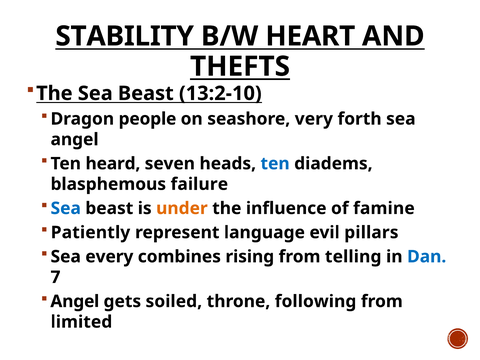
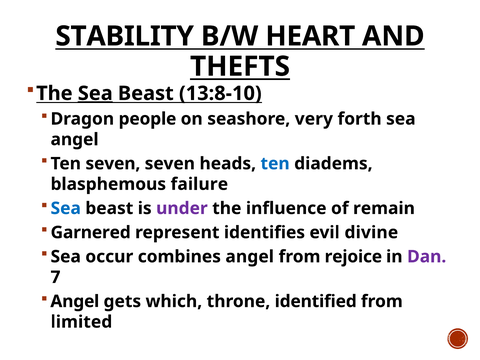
Sea at (95, 93) underline: none -> present
13:2-10: 13:2-10 -> 13:8-10
Ten heard: heard -> seven
under colour: orange -> purple
famine: famine -> remain
Patiently: Patiently -> Garnered
language: language -> identifies
pillars: pillars -> divine
every: every -> occur
combines rising: rising -> angel
telling: telling -> rejoice
Dan colour: blue -> purple
soiled: soiled -> which
following: following -> identified
